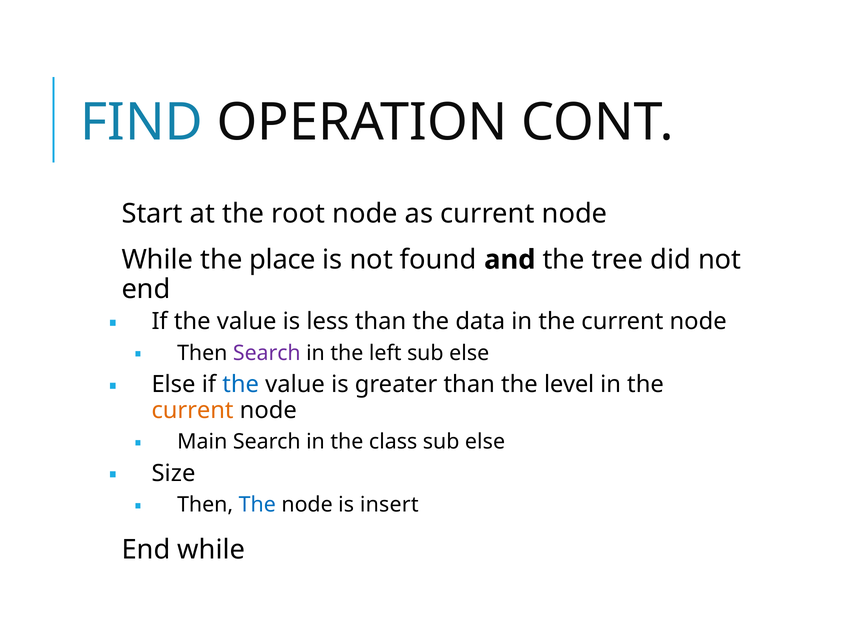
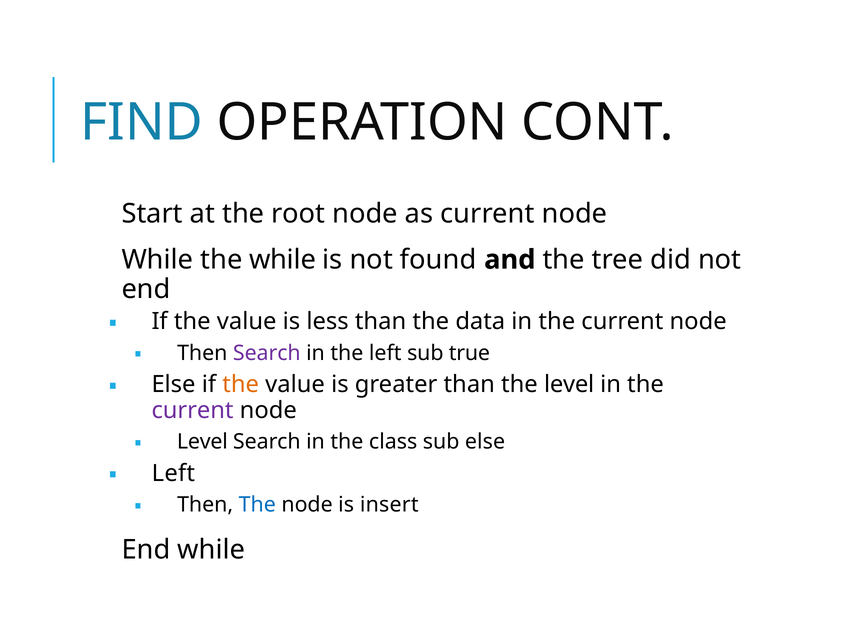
the place: place -> while
left sub else: else -> true
the at (241, 385) colour: blue -> orange
current at (193, 410) colour: orange -> purple
Main at (202, 442): Main -> Level
Size at (173, 473): Size -> Left
